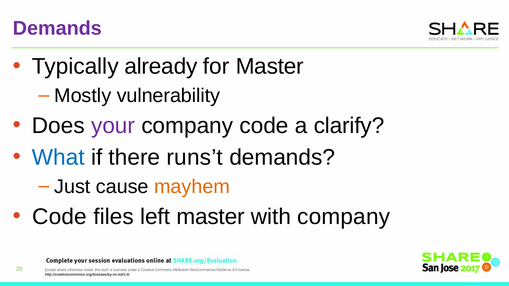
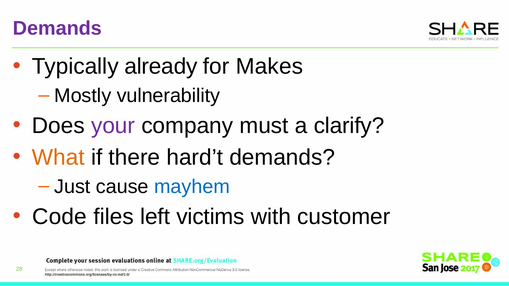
for Master: Master -> Makes
company code: code -> must
What colour: blue -> orange
runs’t: runs’t -> hard’t
mayhem colour: orange -> blue
left master: master -> victims
with company: company -> customer
